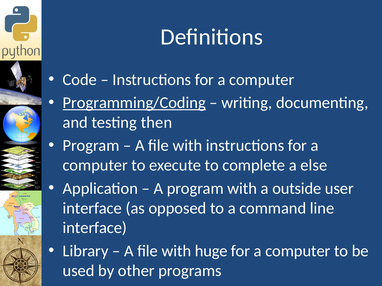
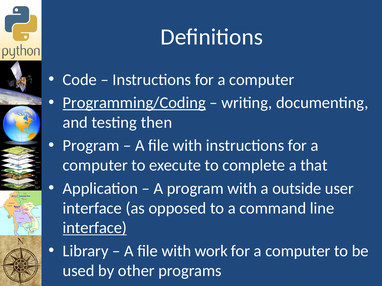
else: else -> that
interface at (95, 228) underline: none -> present
huge: huge -> work
